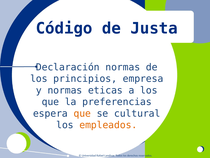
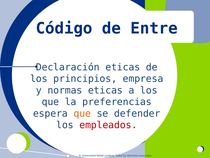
Justa: Justa -> Entre
Declaración normas: normas -> eticas
cultural: cultural -> defender
empleados colour: orange -> red
